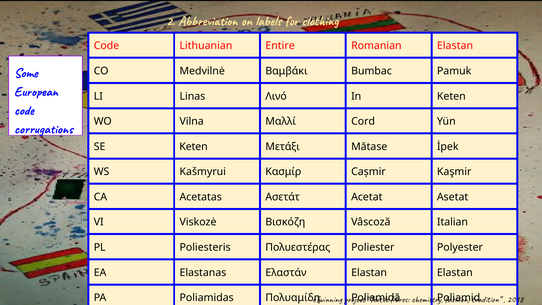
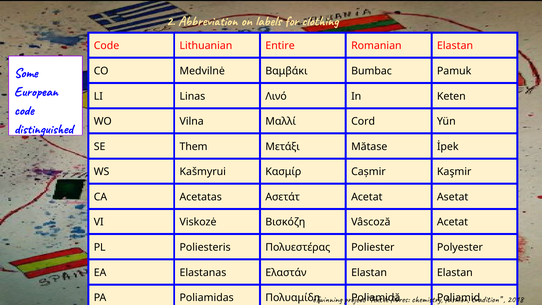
corrugations: corrugations -> distinguished
SE Keten: Keten -> Them
Vâscoză Italian: Italian -> Acetat
